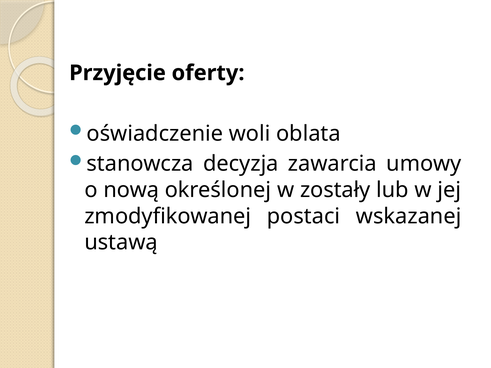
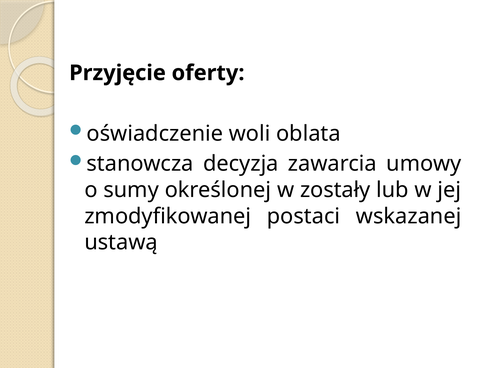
nową: nową -> sumy
